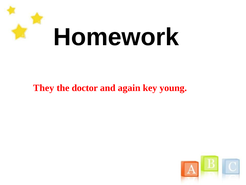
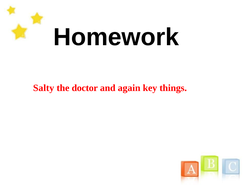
They: They -> Salty
young: young -> things
